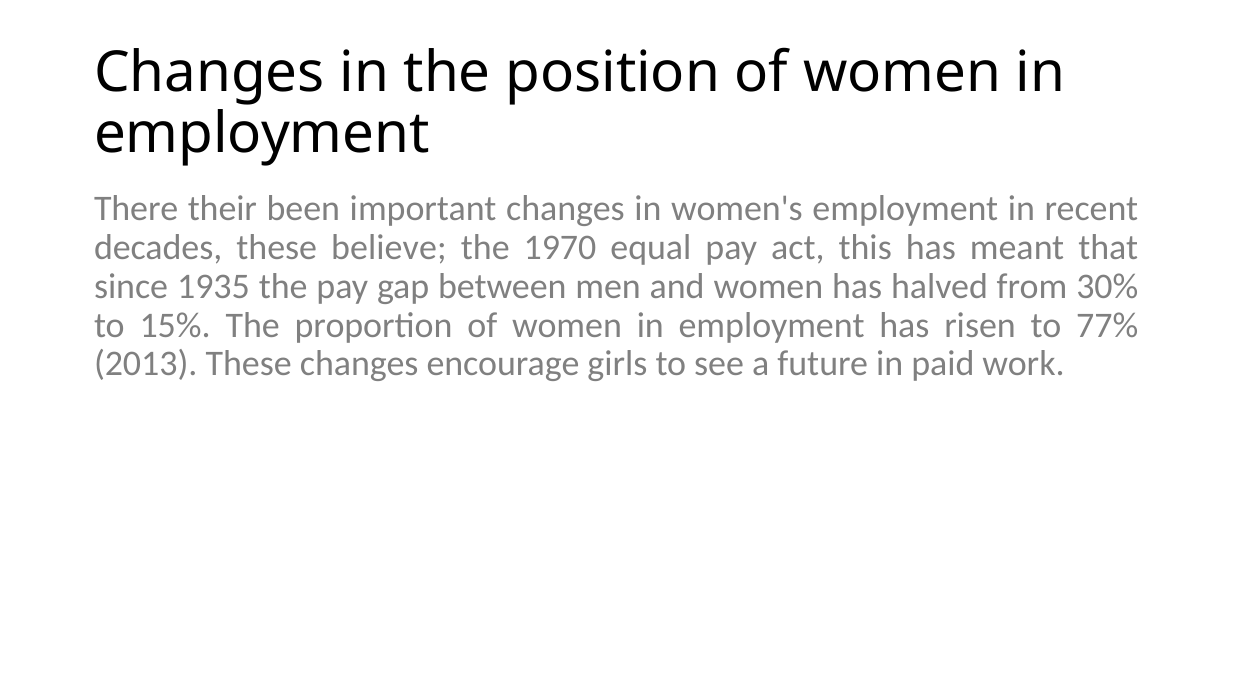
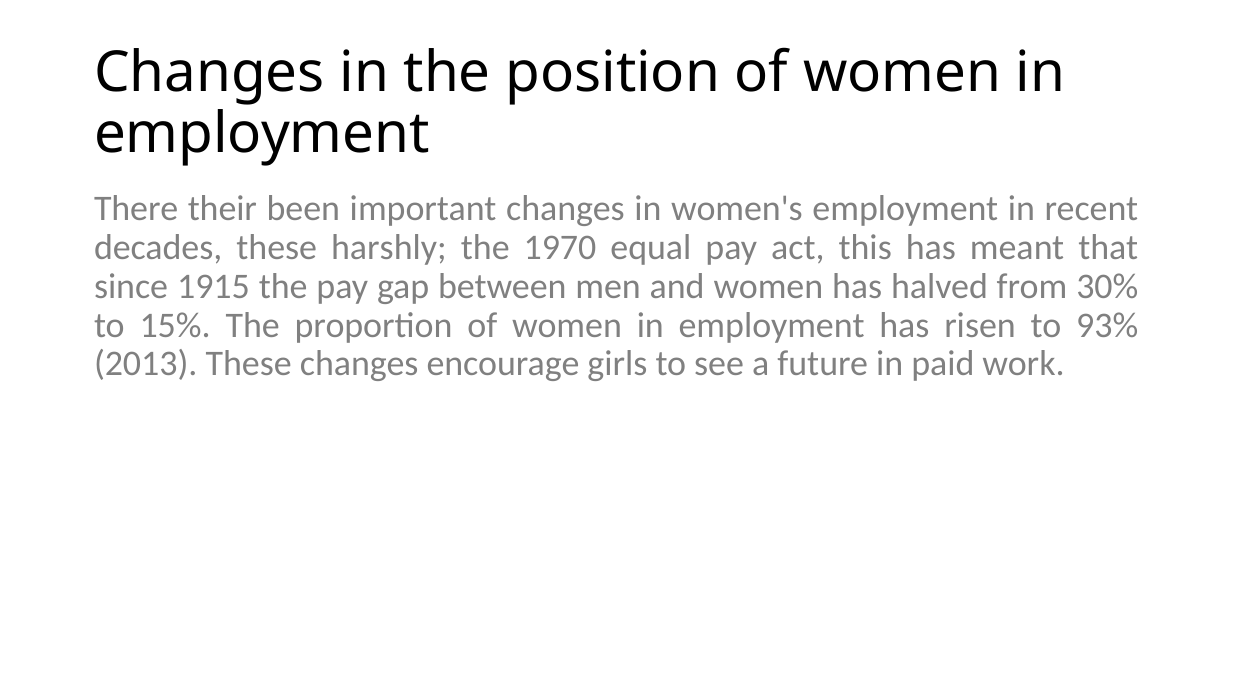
believe: believe -> harshly
1935: 1935 -> 1915
77%: 77% -> 93%
